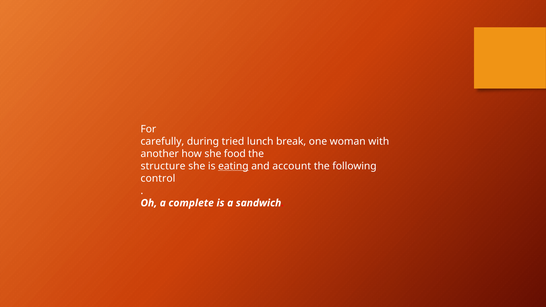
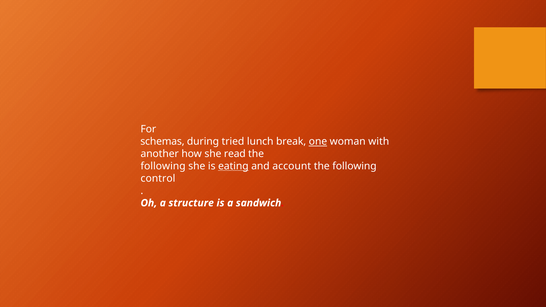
carefully: carefully -> schemas
one underline: none -> present
food: food -> read
structure at (163, 166): structure -> following
complete: complete -> structure
